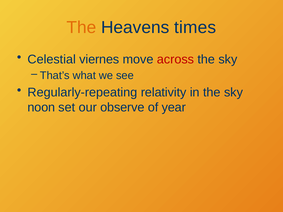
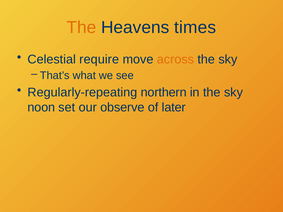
viernes: viernes -> require
across colour: red -> orange
relativity: relativity -> northern
year: year -> later
